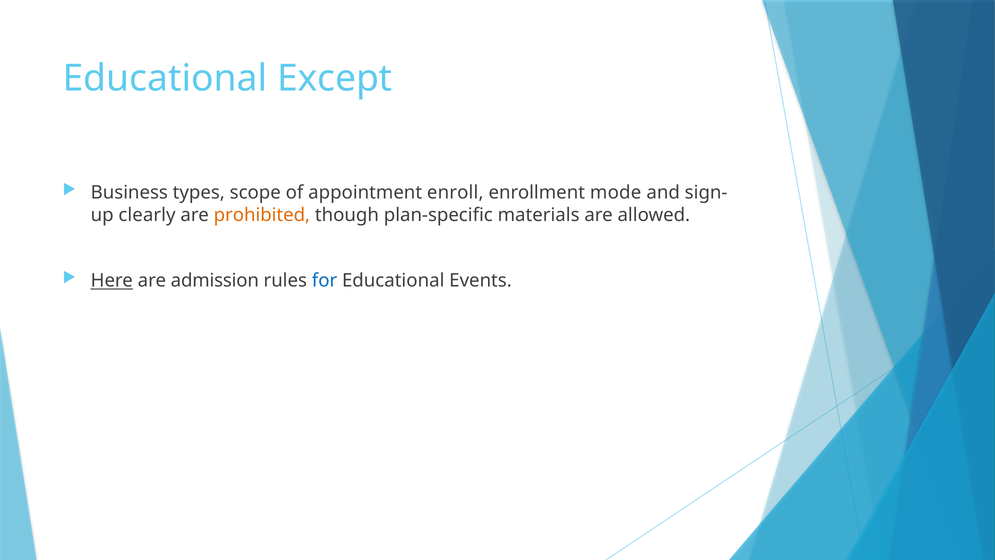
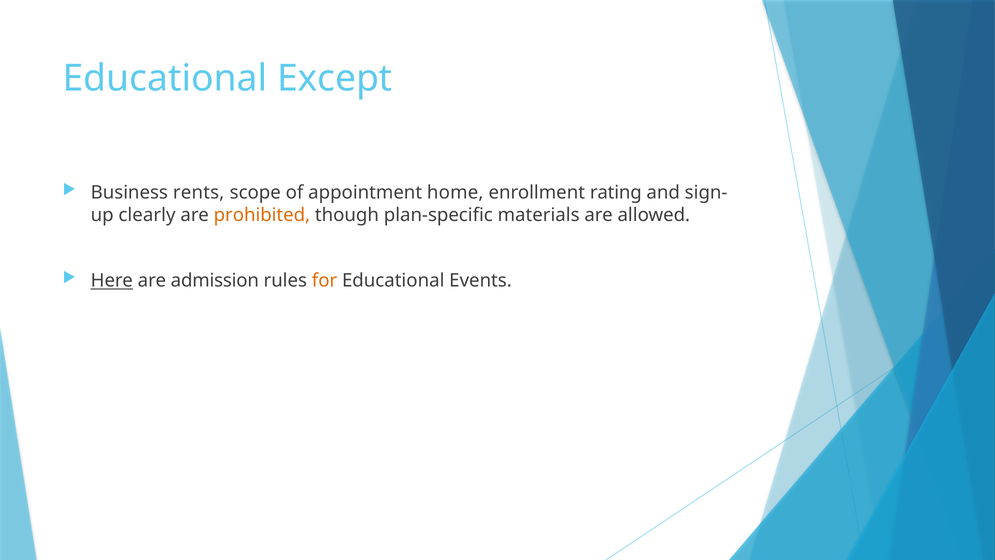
types: types -> rents
enroll: enroll -> home
mode: mode -> rating
for colour: blue -> orange
